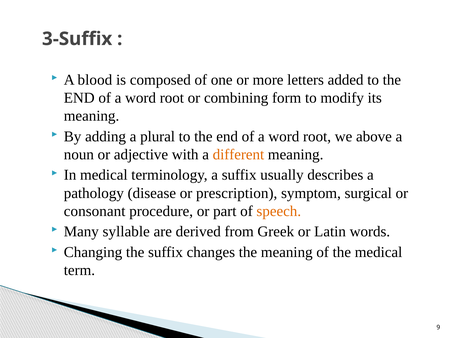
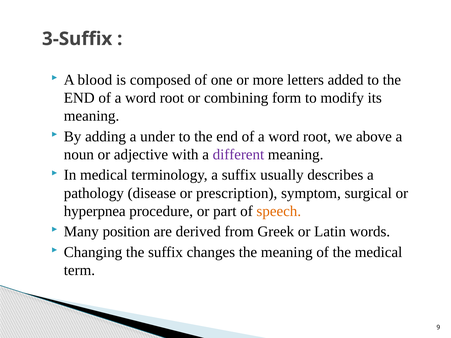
plural: plural -> under
different colour: orange -> purple
consonant: consonant -> hyperpnea
syllable: syllable -> position
